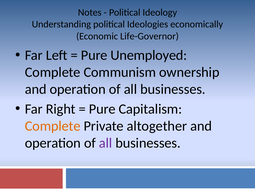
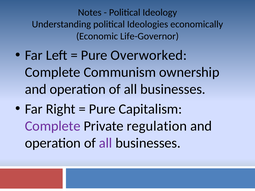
Unemployed: Unemployed -> Overworked
Complete at (53, 126) colour: orange -> purple
altogether: altogether -> regulation
